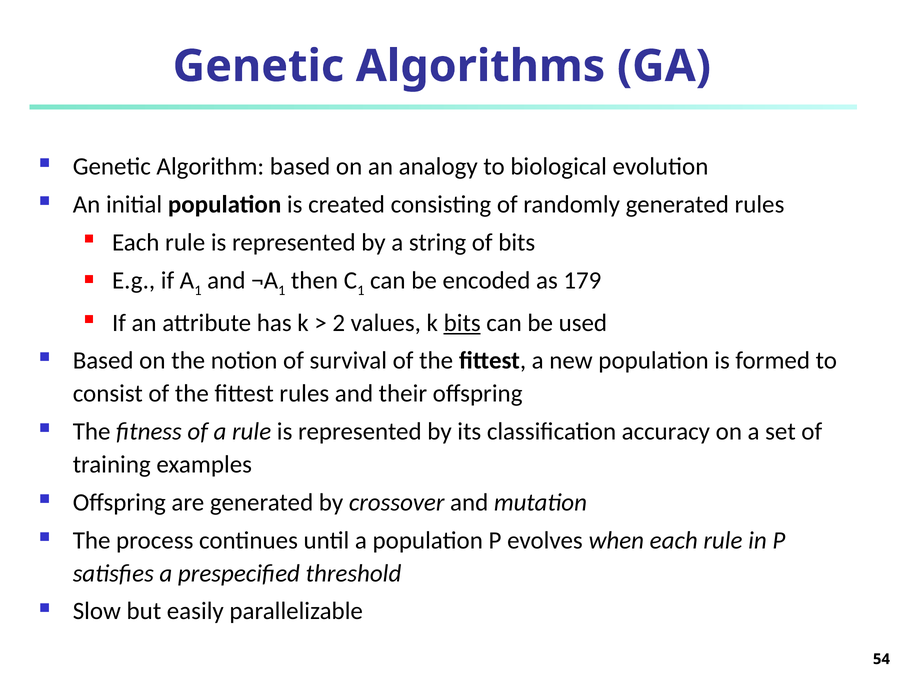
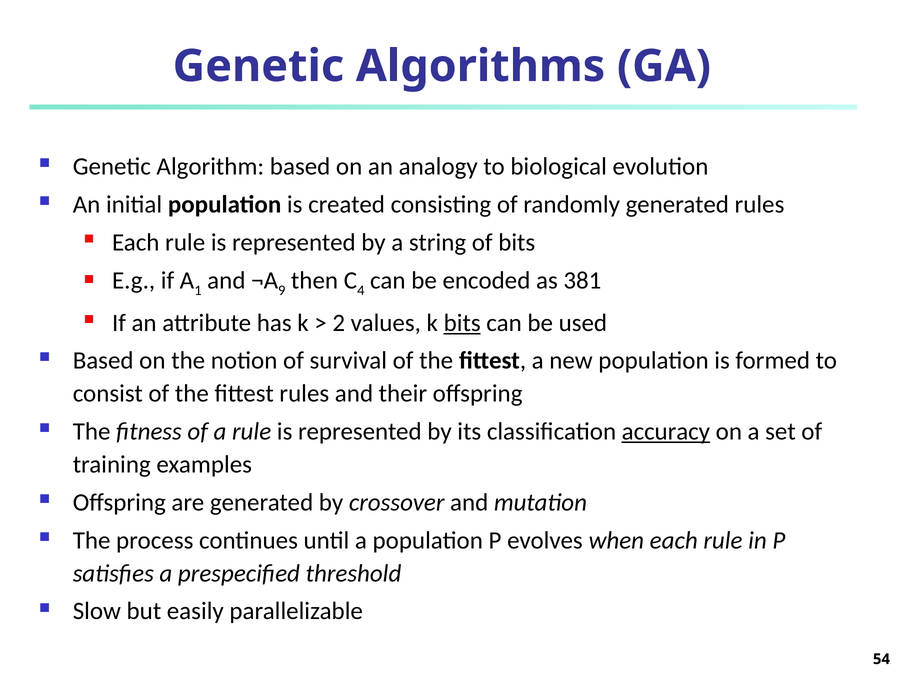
1 at (282, 291): 1 -> 9
1 at (361, 291): 1 -> 4
179: 179 -> 381
accuracy underline: none -> present
